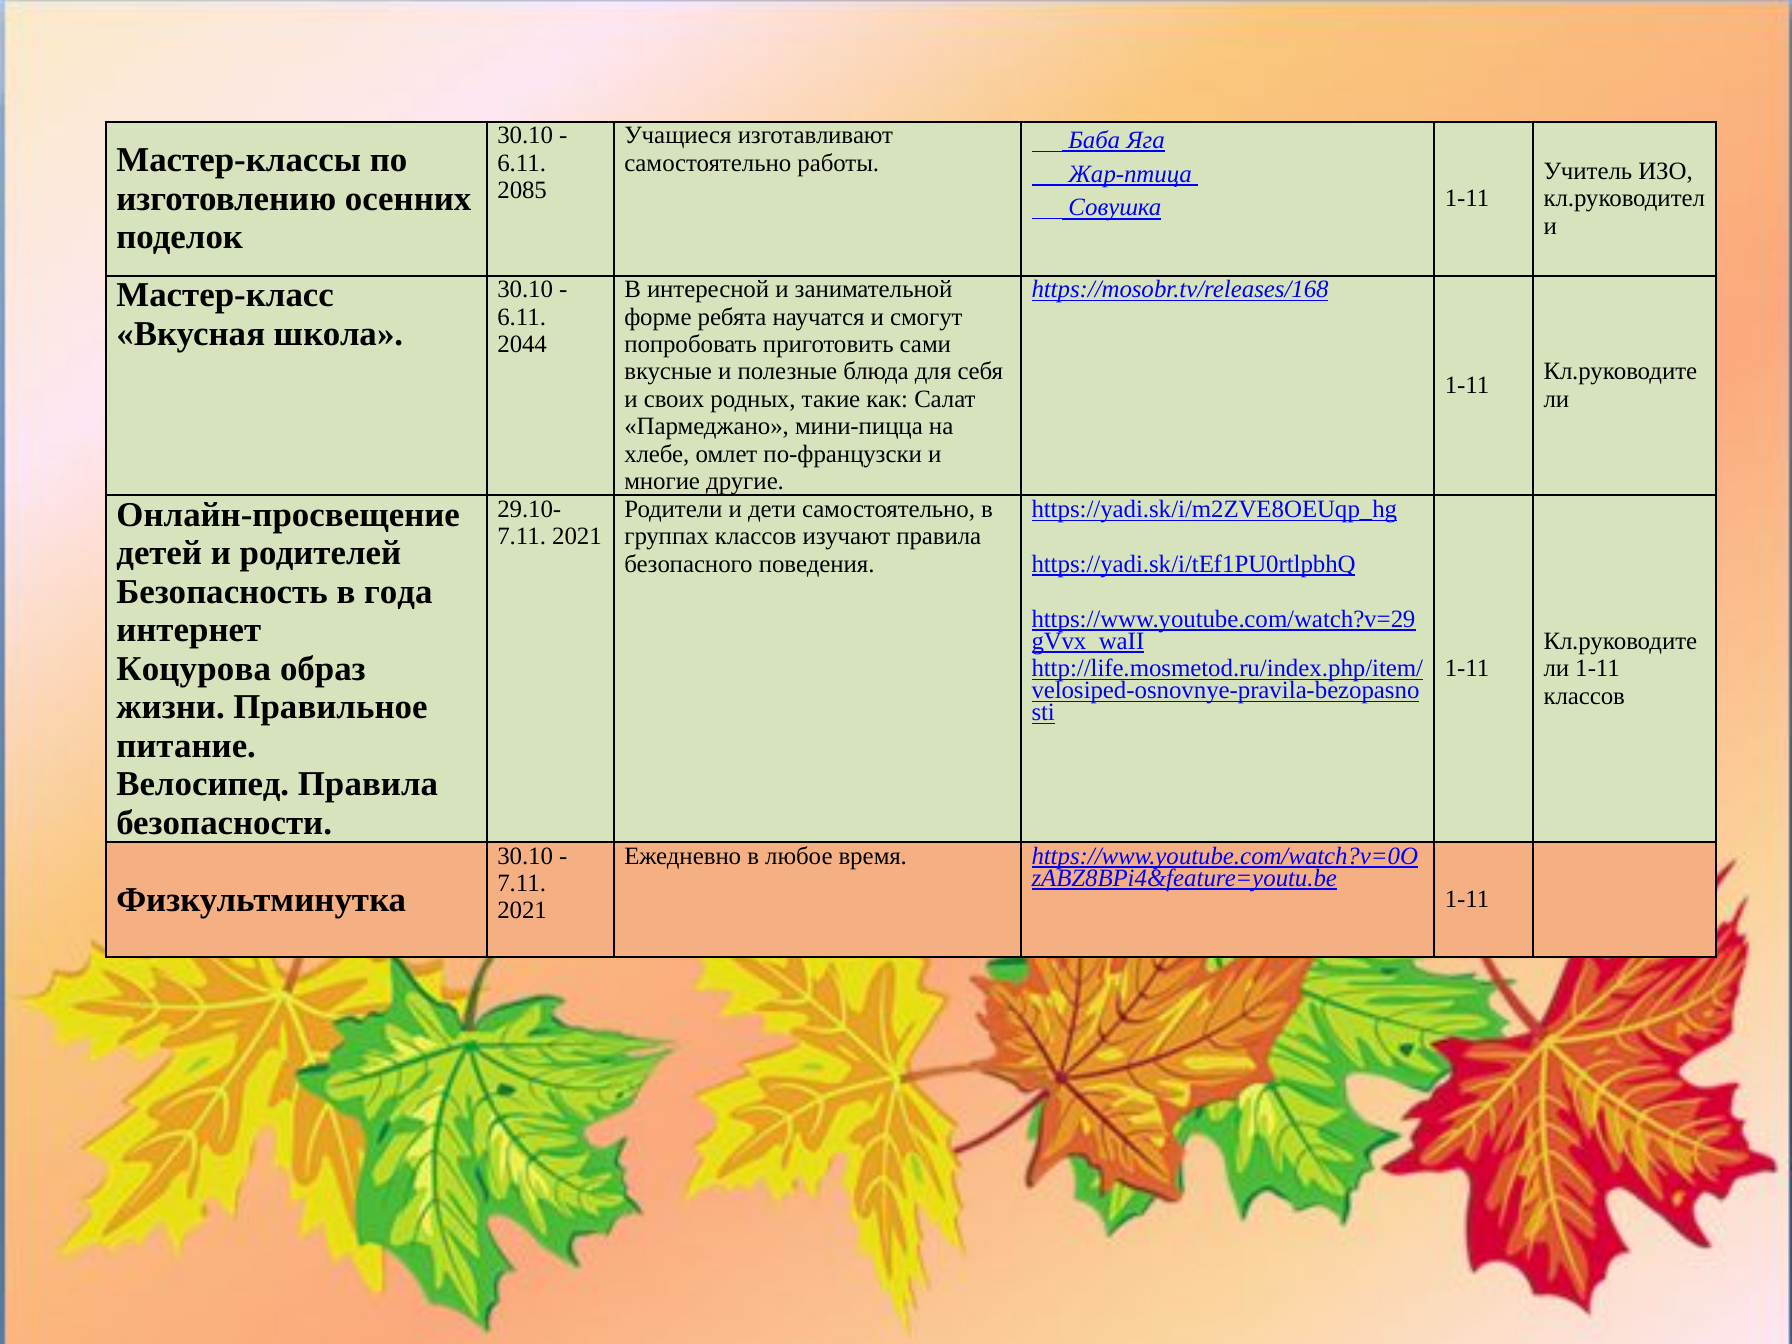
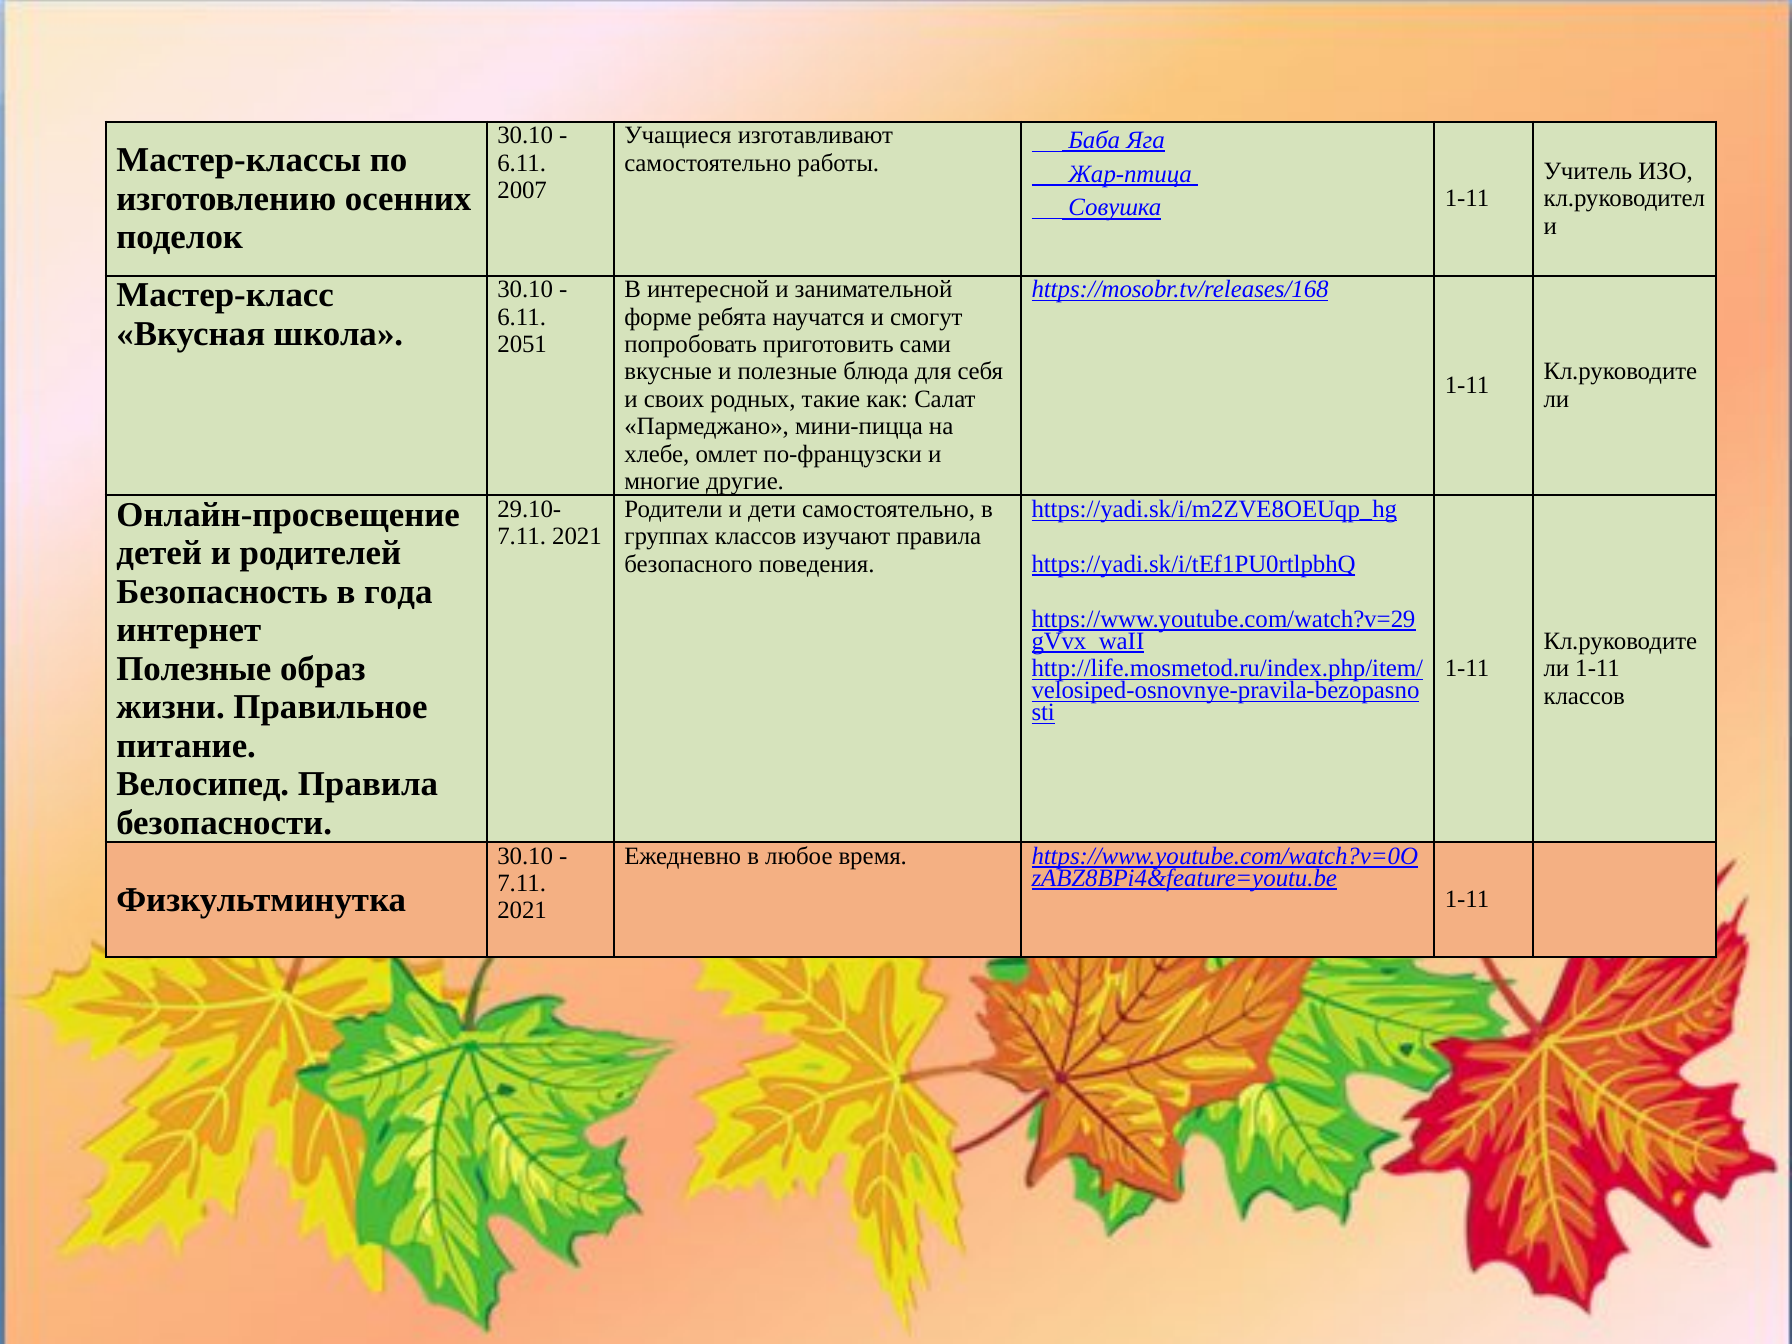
2085: 2085 -> 2007
2044: 2044 -> 2051
Коцурова at (194, 669): Коцурова -> Полезные
